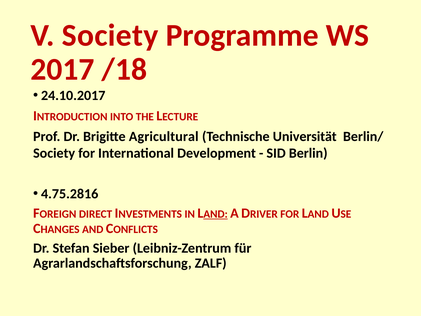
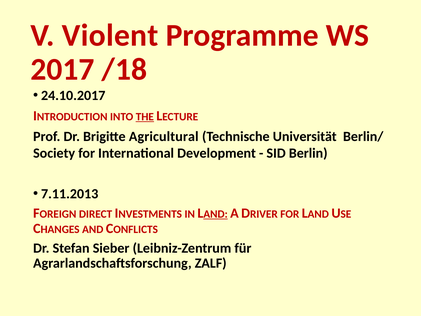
V Society: Society -> Violent
THE underline: none -> present
4.75.2816: 4.75.2816 -> 7.11.2013
